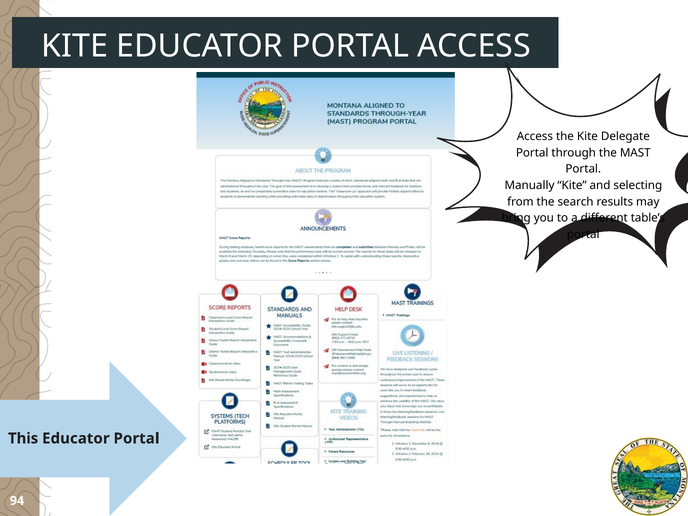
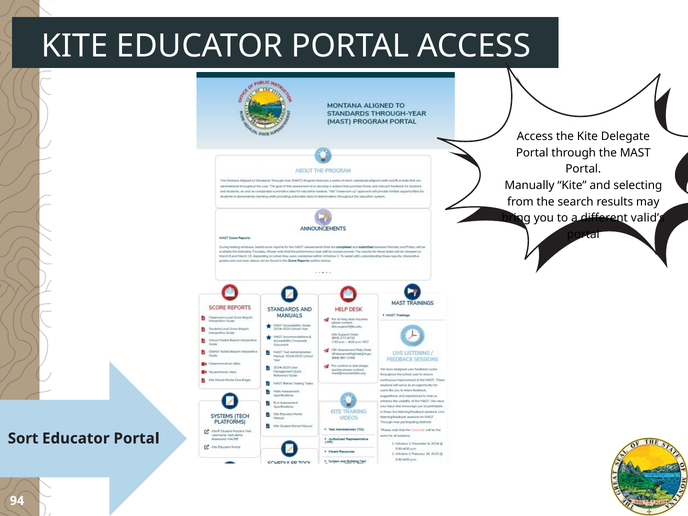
table’s: table’s -> valid’s
This: This -> Sort
